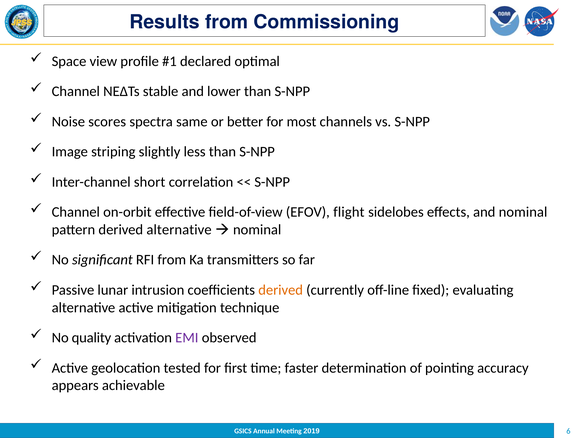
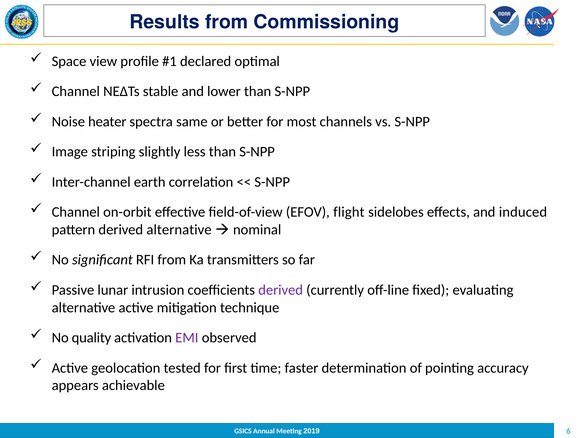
scores: scores -> heater
short: short -> earth
and nominal: nominal -> induced
derived at (281, 290) colour: orange -> purple
